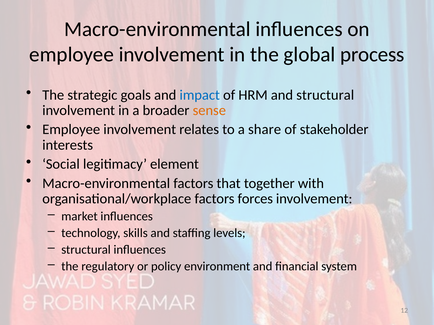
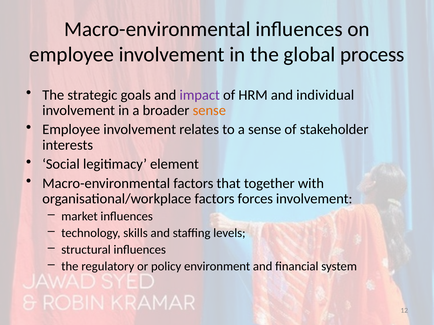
impact colour: blue -> purple
and structural: structural -> individual
a share: share -> sense
